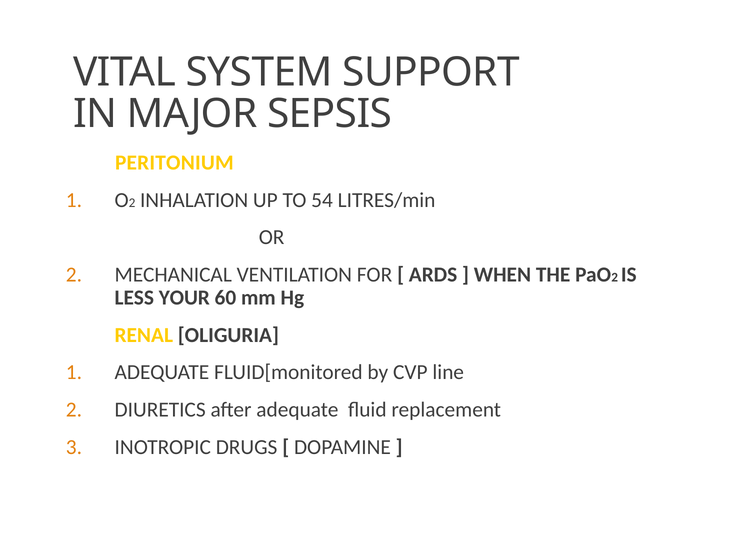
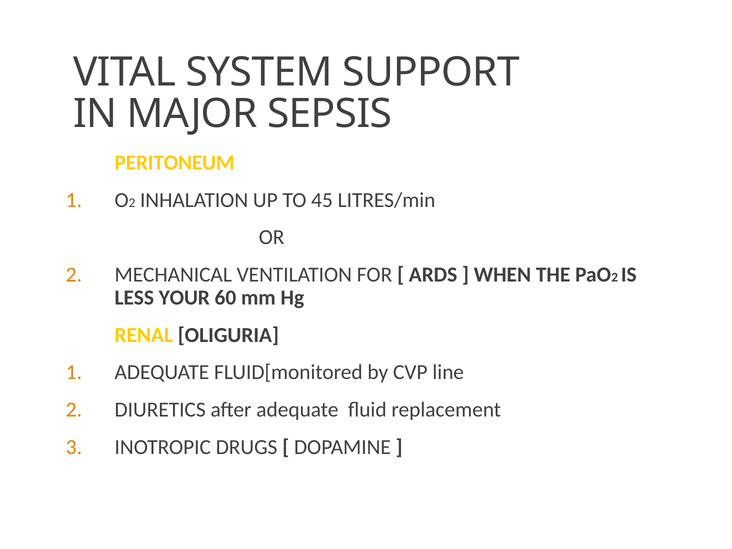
PERITONIUM: PERITONIUM -> PERITONEUM
54: 54 -> 45
